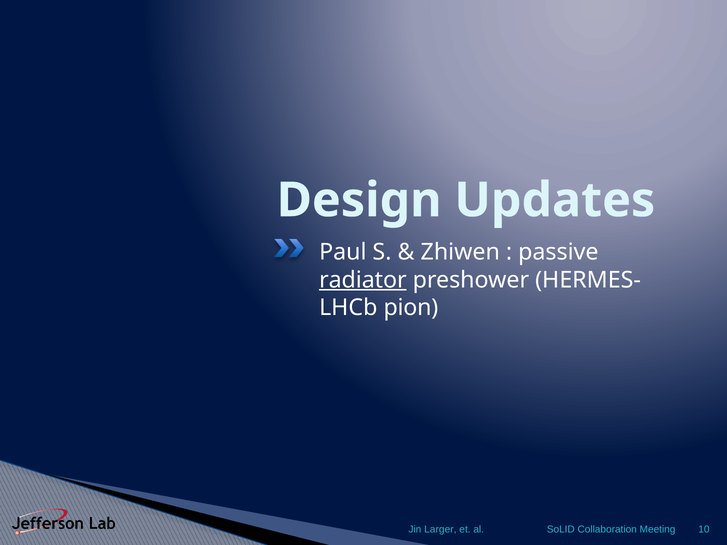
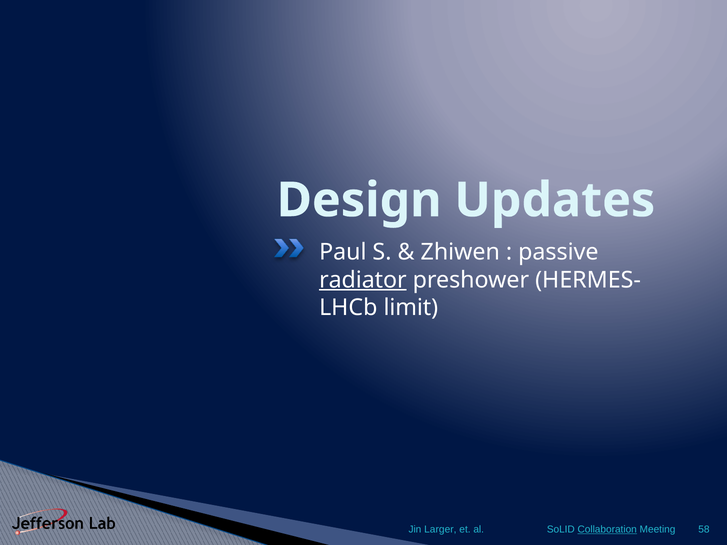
pion: pion -> limit
10: 10 -> 58
Collaboration underline: none -> present
